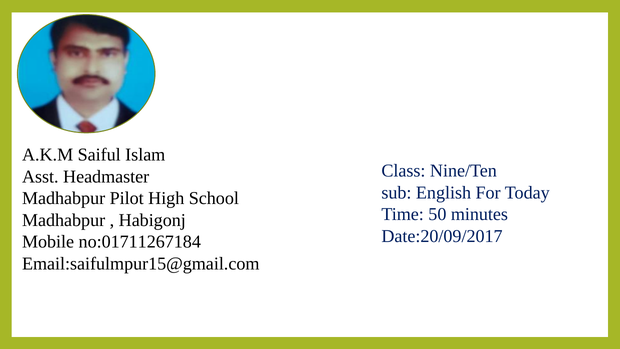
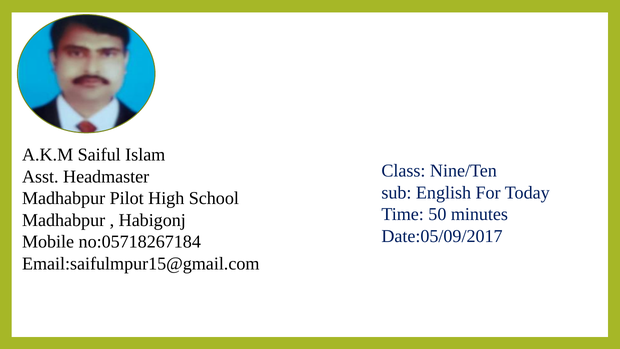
Date:20/09/2017: Date:20/09/2017 -> Date:05/09/2017
no:01711267184: no:01711267184 -> no:05718267184
